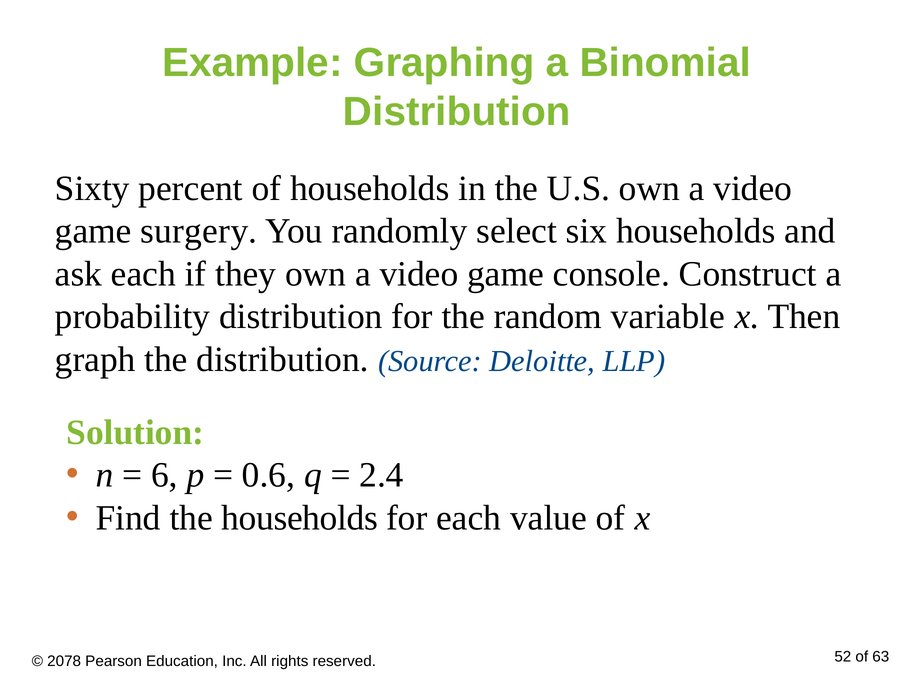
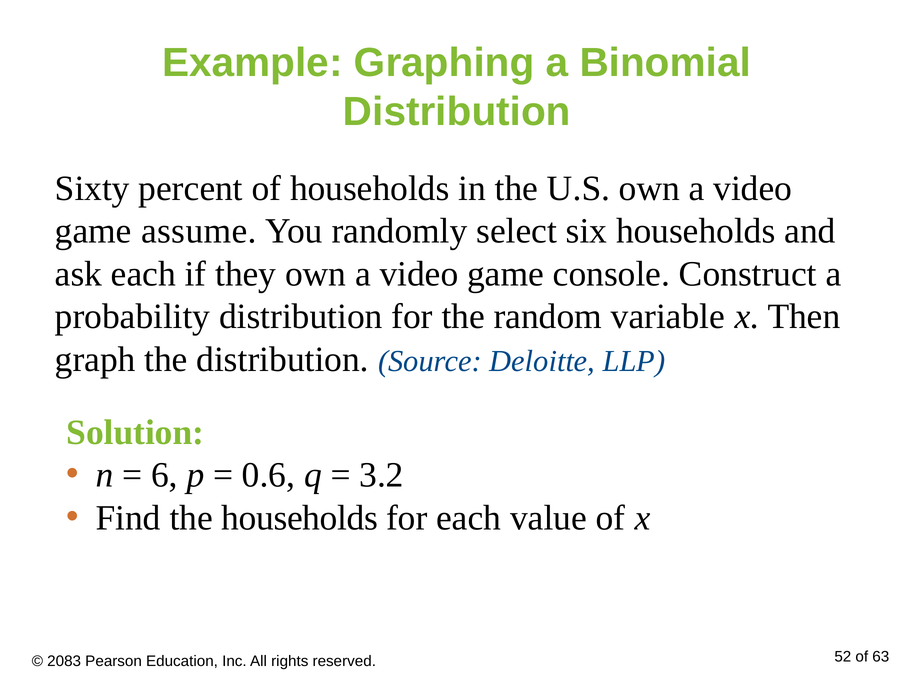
surgery: surgery -> assume
2.4: 2.4 -> 3.2
2078: 2078 -> 2083
